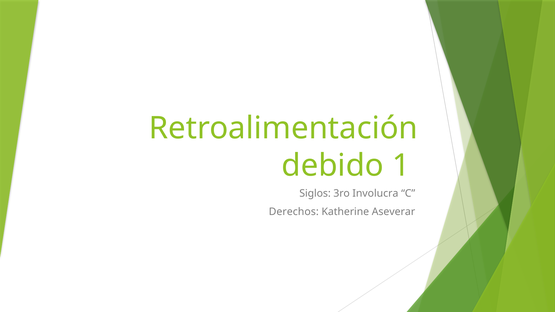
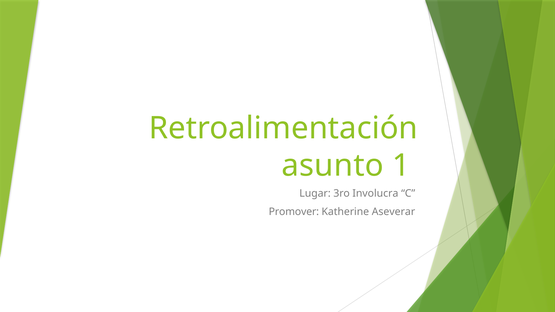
debido: debido -> asunto
Siglos: Siglos -> Lugar
Derechos: Derechos -> Promover
